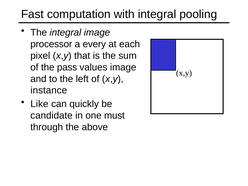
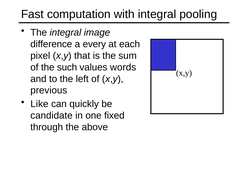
processor: processor -> difference
pass: pass -> such
values image: image -> words
instance: instance -> previous
must: must -> fixed
